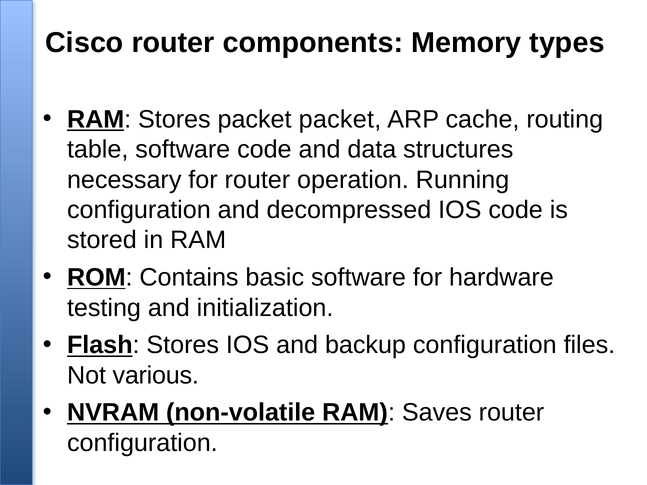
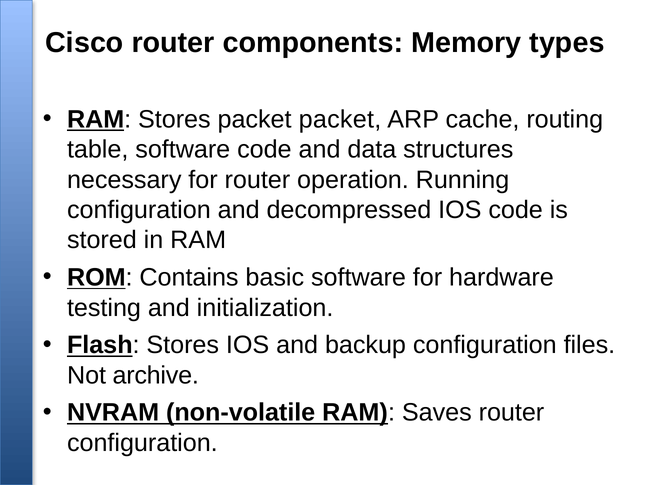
various: various -> archive
